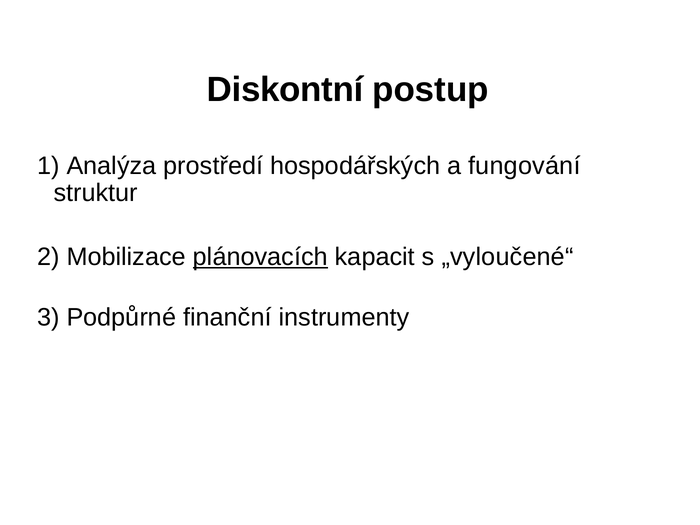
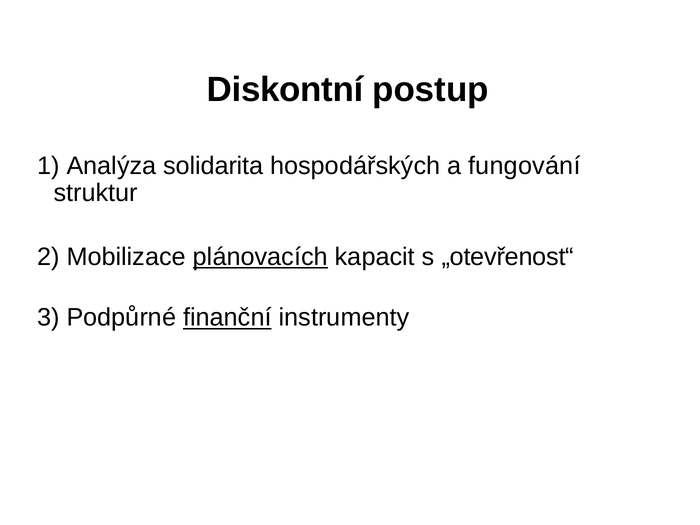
prostředí: prostředí -> solidarita
„vyloučené“: „vyloučené“ -> „otevřenost“
finanční underline: none -> present
